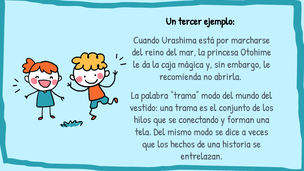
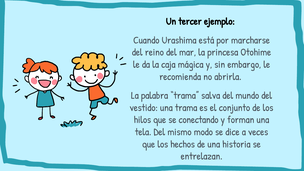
trama modo: modo -> salva
